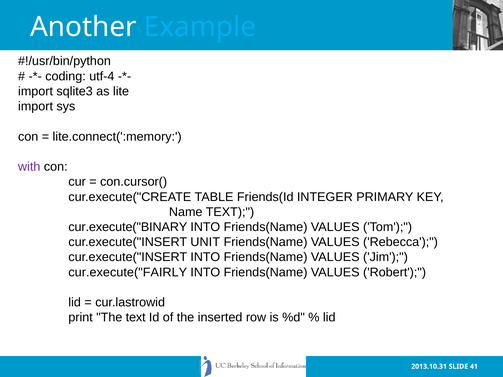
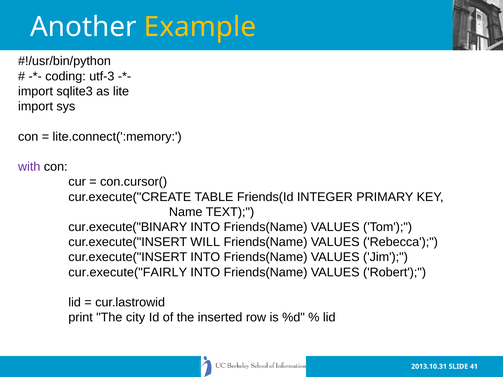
Example colour: light blue -> yellow
utf-4: utf-4 -> utf-3
UNIT: UNIT -> WILL
The text: text -> city
